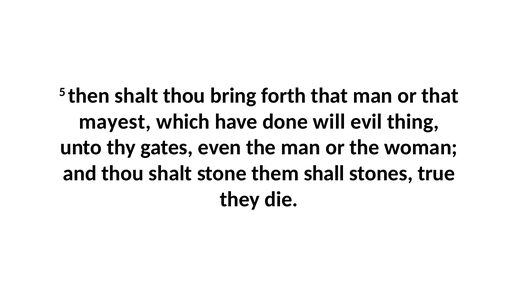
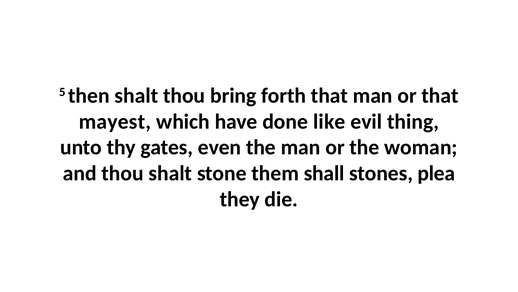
will: will -> like
true: true -> plea
